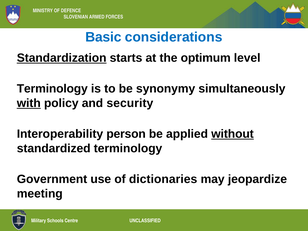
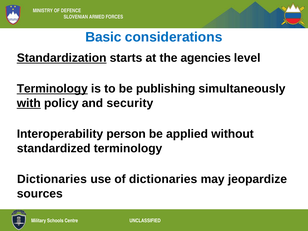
optimum: optimum -> agencies
Terminology at (52, 89) underline: none -> present
synonymy: synonymy -> publishing
without underline: present -> none
Government at (52, 179): Government -> Dictionaries
meeting: meeting -> sources
